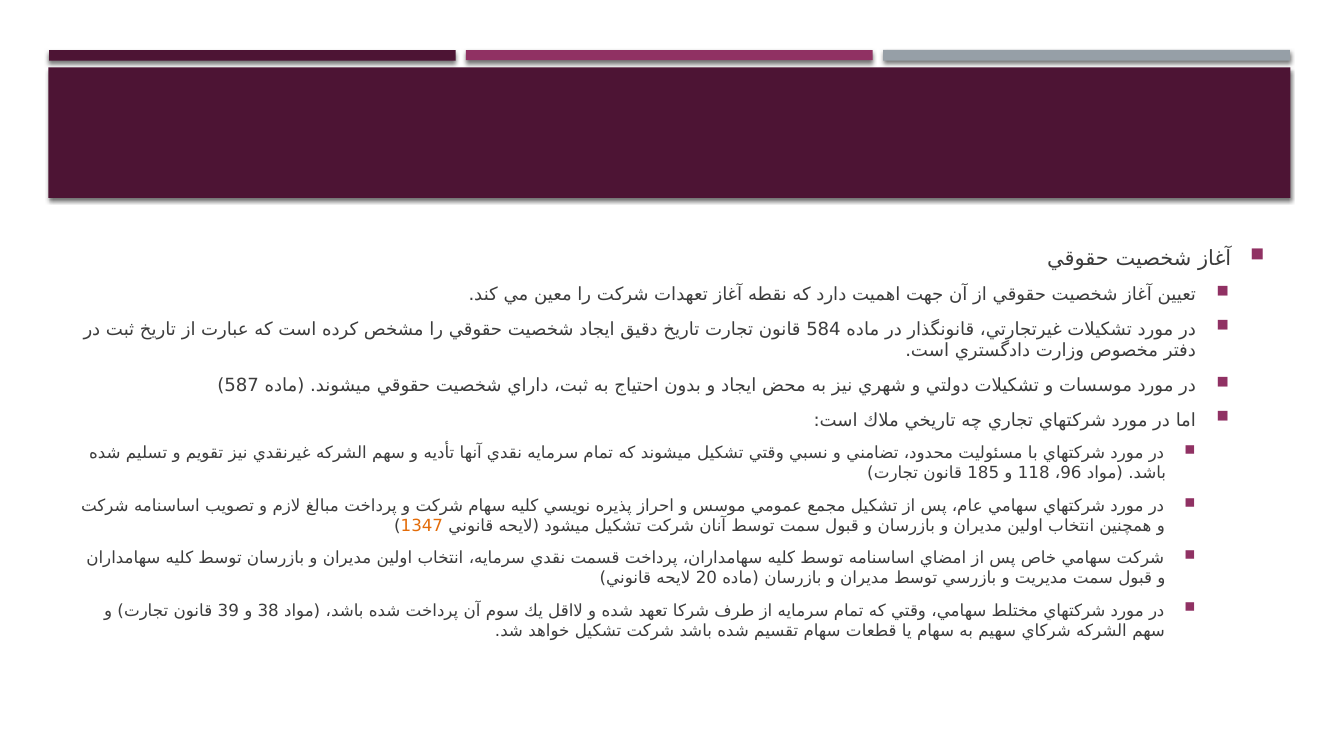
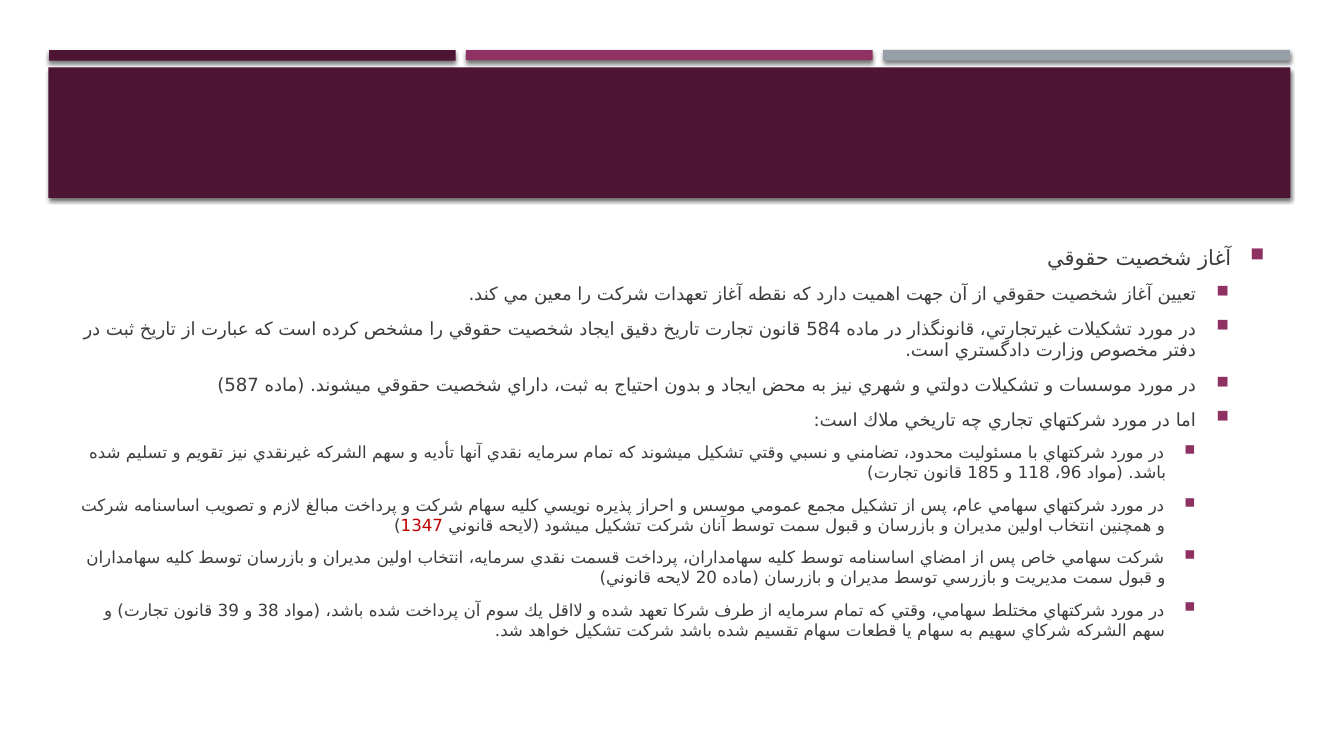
1347 colour: orange -> red
